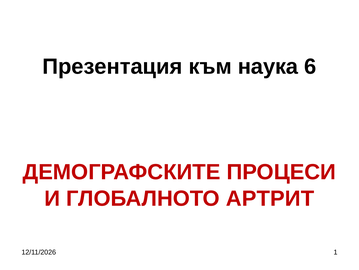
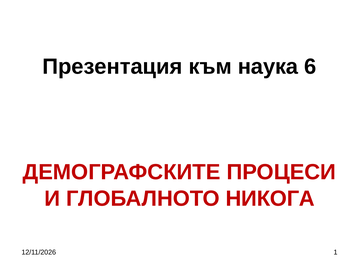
АРТРИТ: АРТРИТ -> НИКОГА
